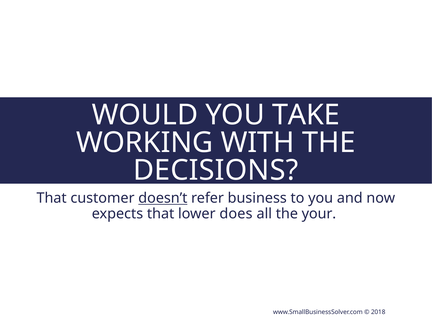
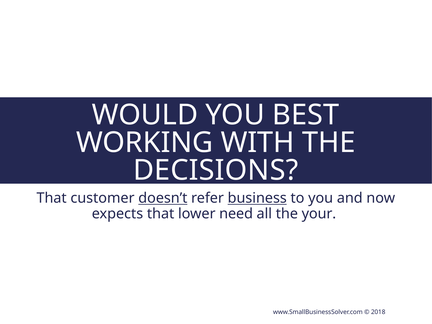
TAKE: TAKE -> BEST
business underline: none -> present
does: does -> need
